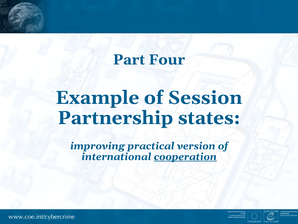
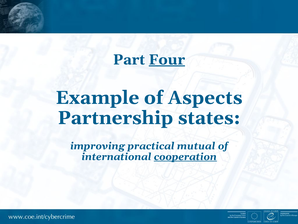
Four underline: none -> present
Session: Session -> Aspects
version: version -> mutual
